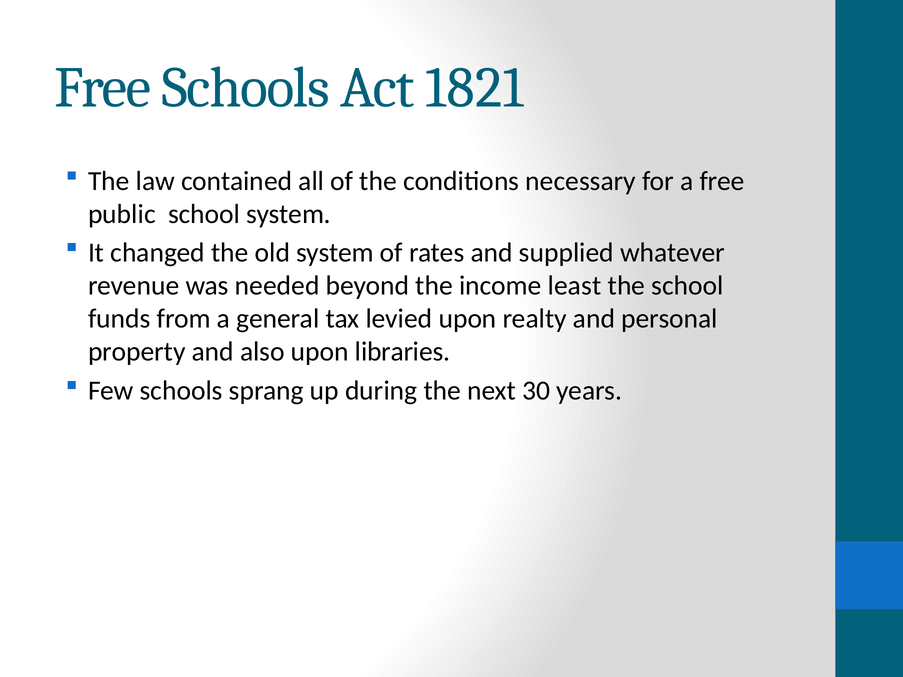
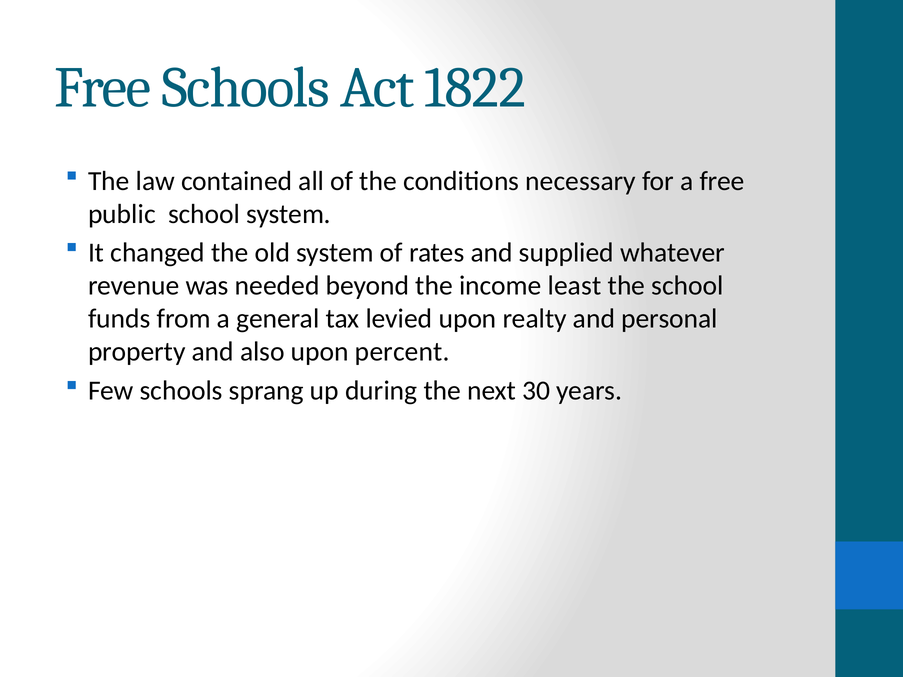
1821: 1821 -> 1822
libraries: libraries -> percent
